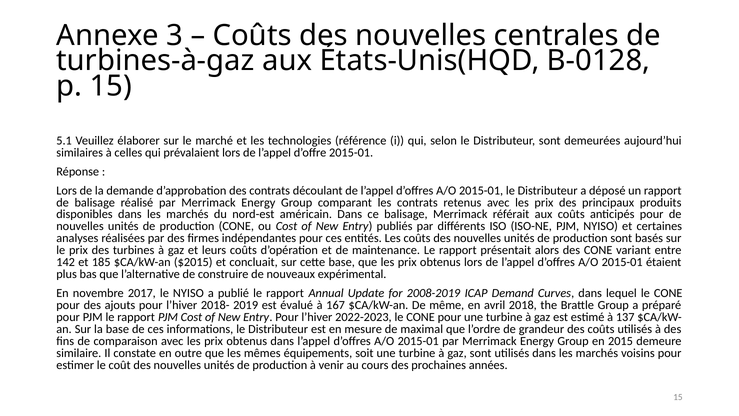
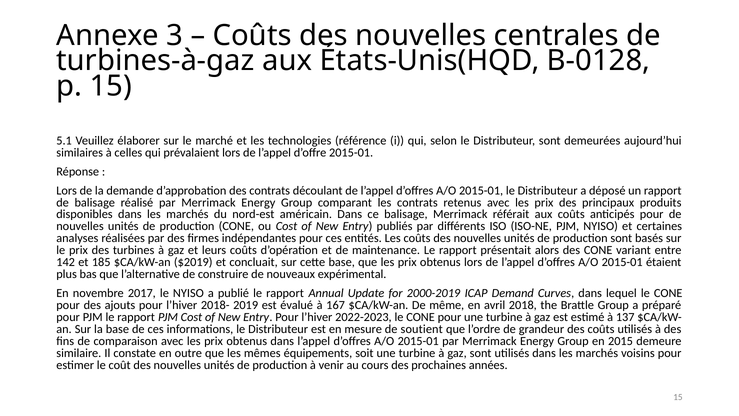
$2015: $2015 -> $2019
2008-2019: 2008-2019 -> 2000-2019
maximal: maximal -> soutient
